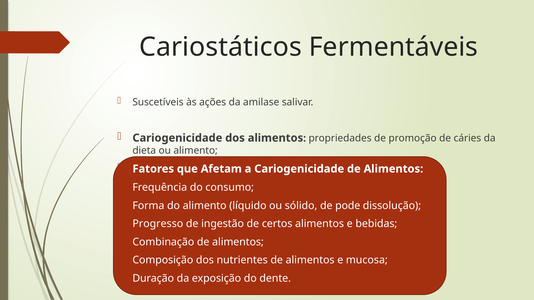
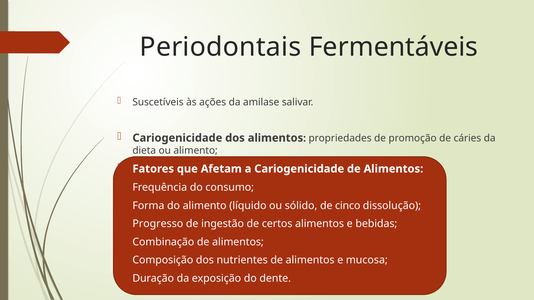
Cariostáticos: Cariostáticos -> Periodontais
pode: pode -> cinco
